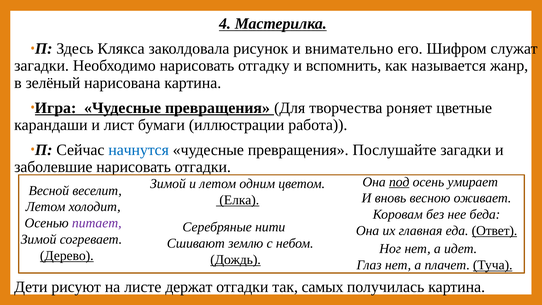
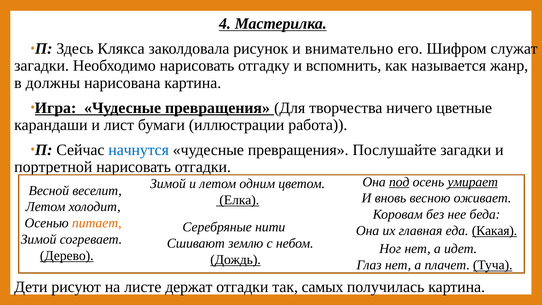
зелёный: зелёный -> должны
роняет: роняет -> ничего
заболевшие: заболевшие -> портретной
умирает underline: none -> present
питает colour: purple -> orange
Ответ: Ответ -> Какая
